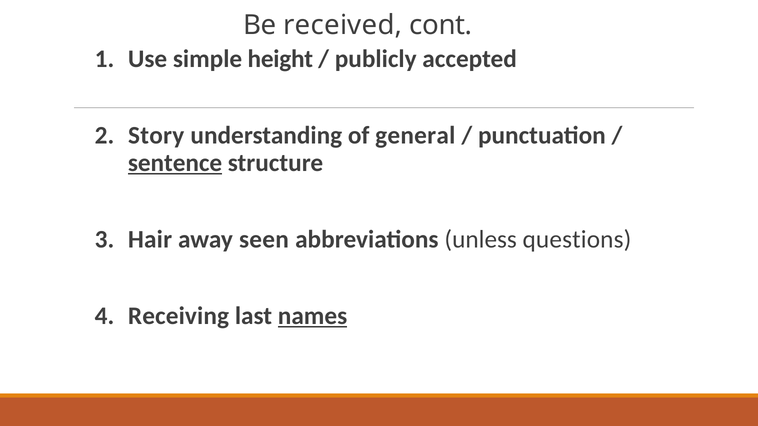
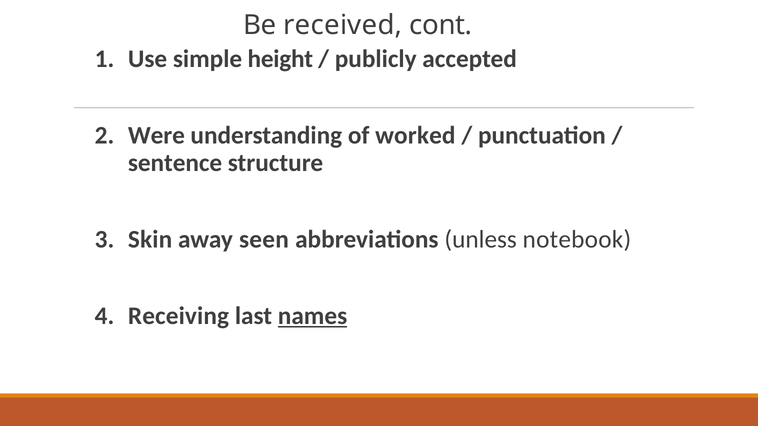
Story: Story -> Were
general: general -> worked
sentence underline: present -> none
Hair: Hair -> Skin
questions: questions -> notebook
